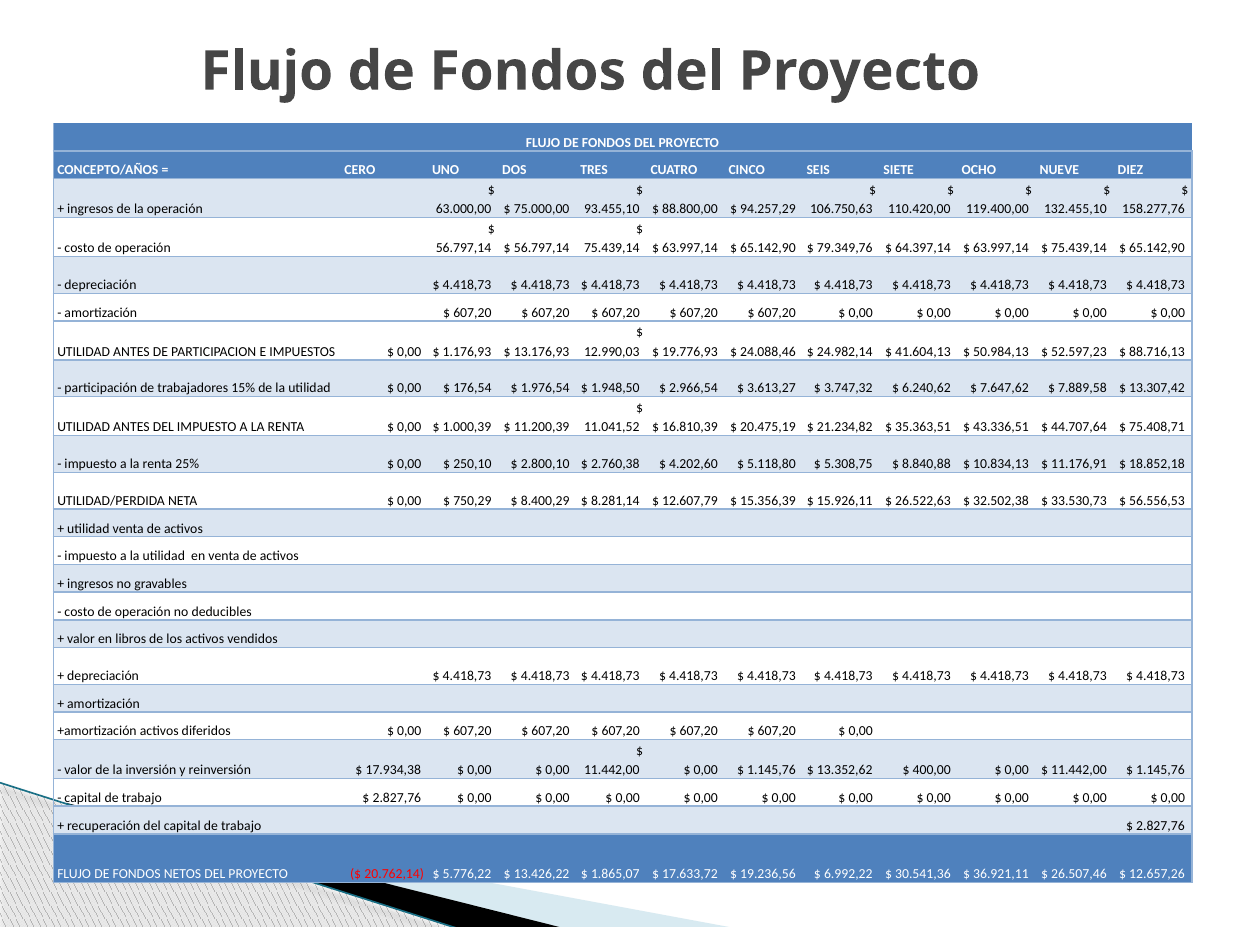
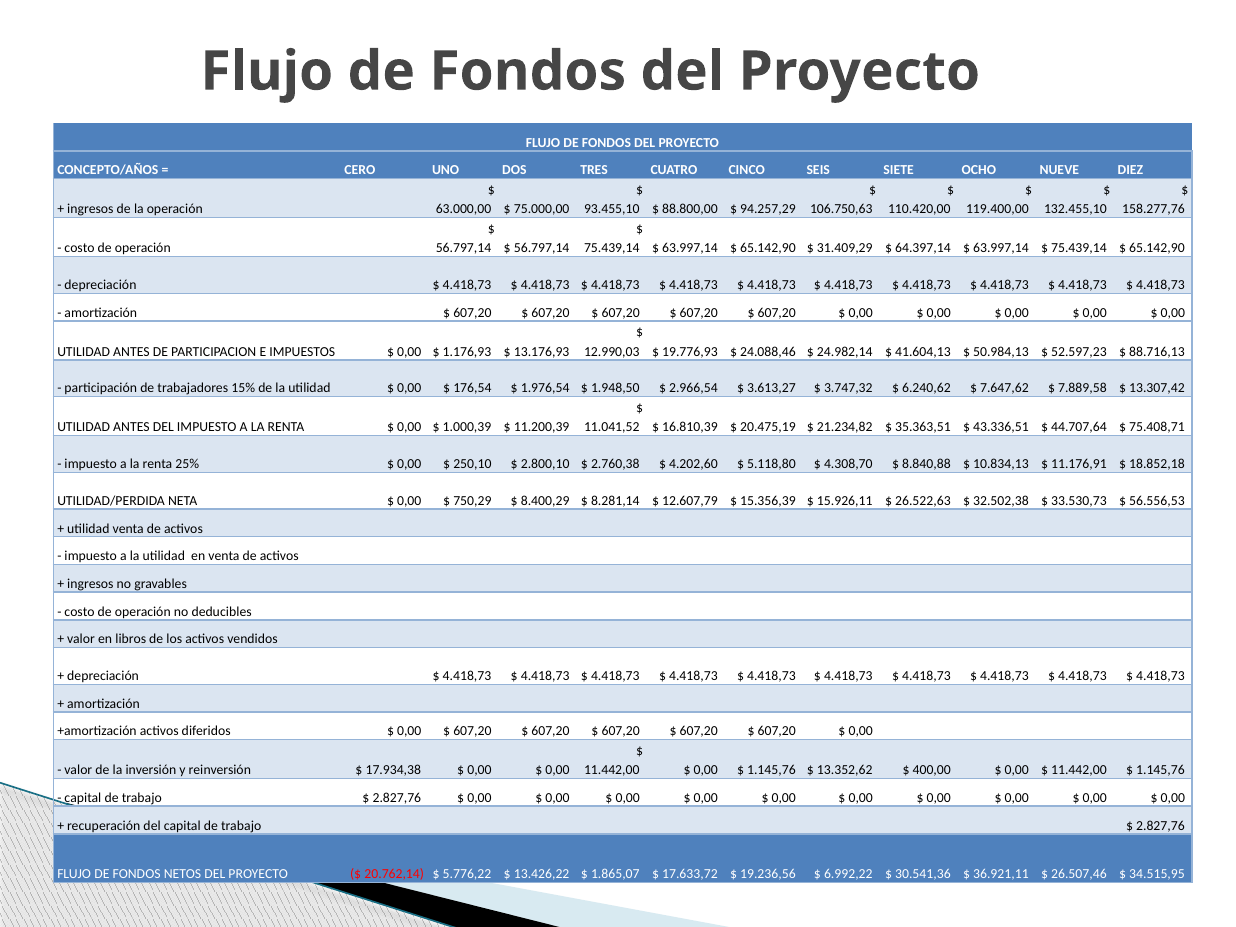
79.349,76: 79.349,76 -> 31.409,29
5.308,75: 5.308,75 -> 4.308,70
12.657,26: 12.657,26 -> 34.515,95
